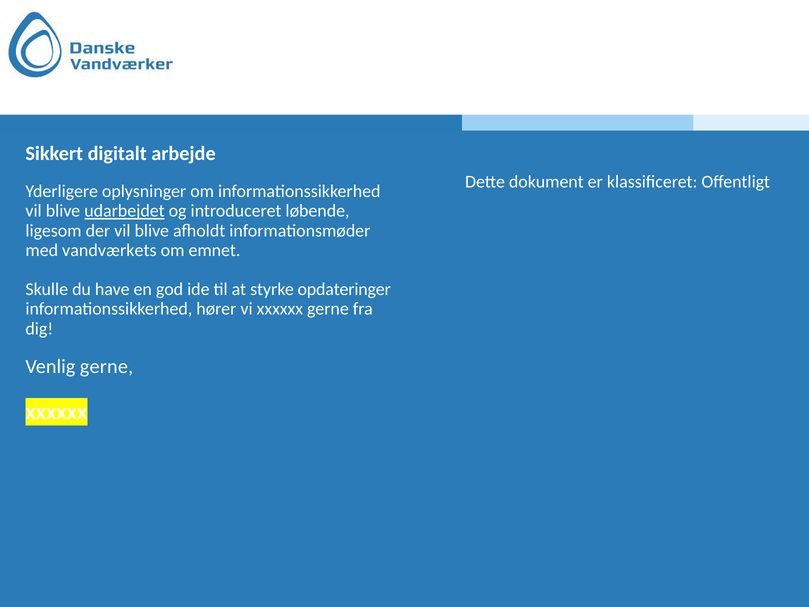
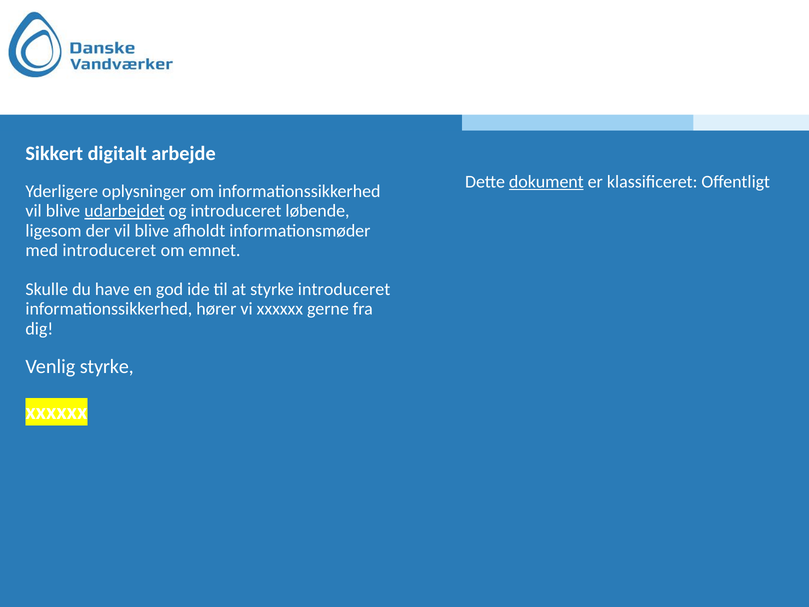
dokument underline: none -> present
med vandværkets: vandværkets -> introduceret
styrke opdateringer: opdateringer -> introduceret
Venlig gerne: gerne -> styrke
